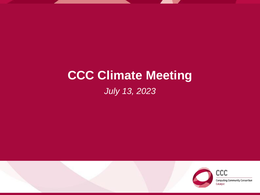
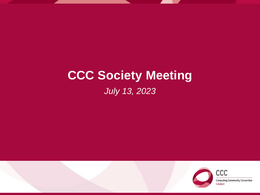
Climate: Climate -> Society
